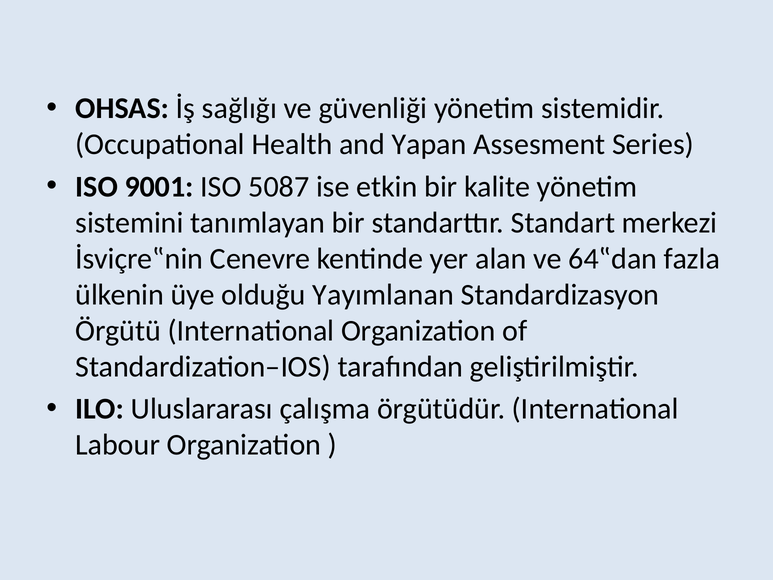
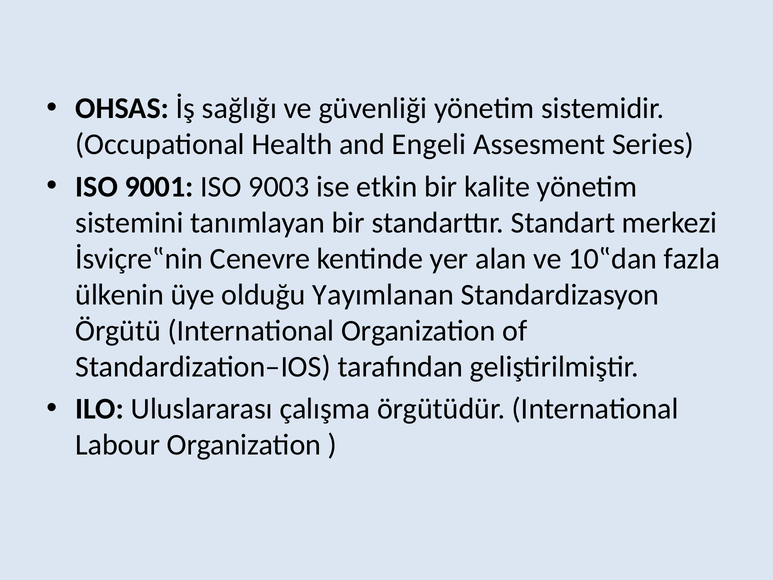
Yapan: Yapan -> Engeli
5087: 5087 -> 9003
64‟dan: 64‟dan -> 10‟dan
